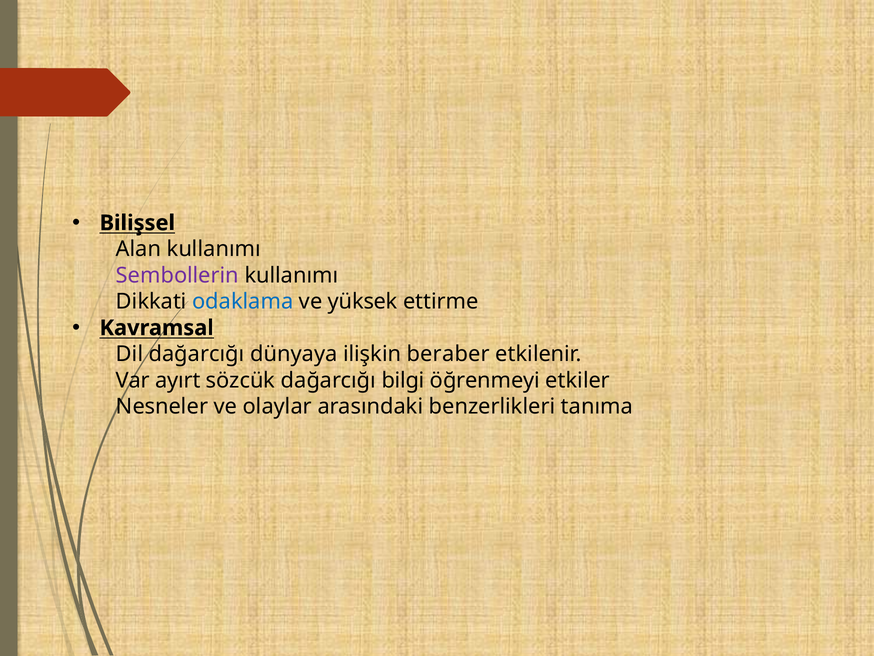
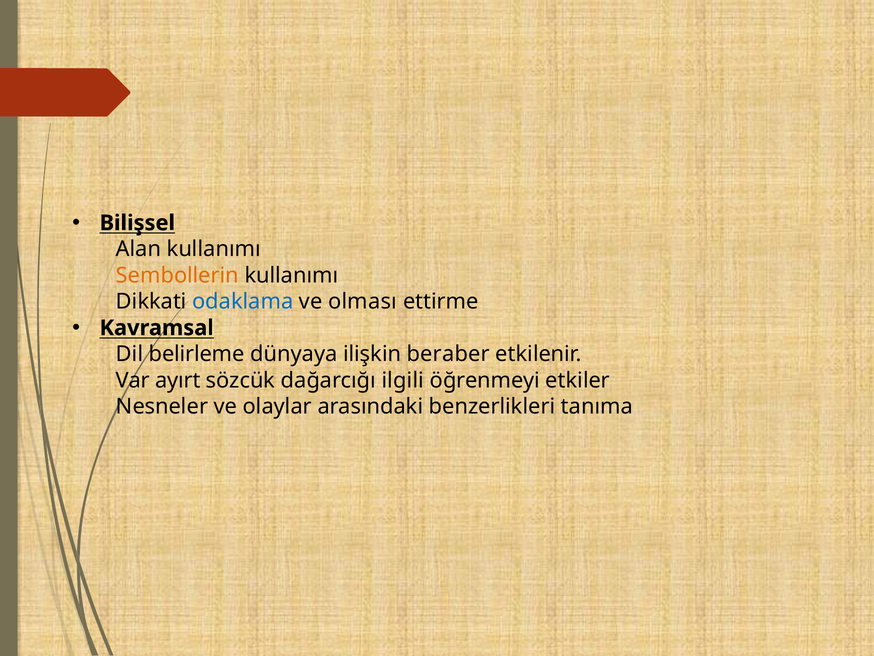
Sembollerin colour: purple -> orange
yüksek: yüksek -> olması
Dil dağarcığı: dağarcığı -> belirleme
bilgi: bilgi -> ilgili
